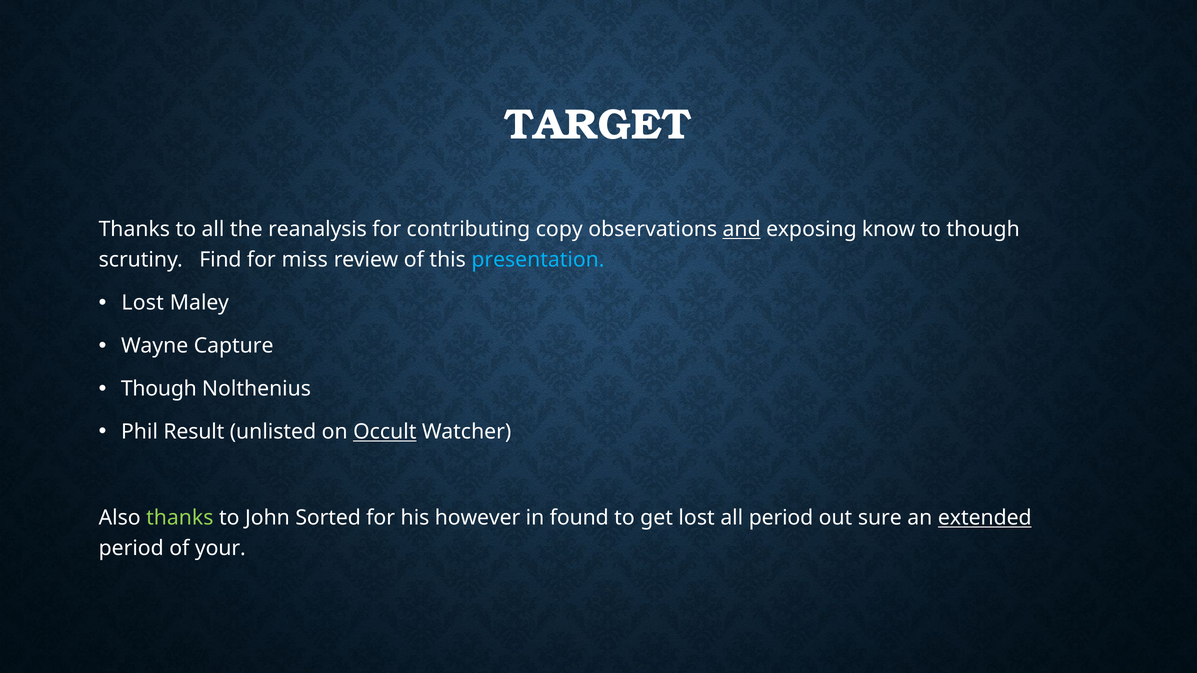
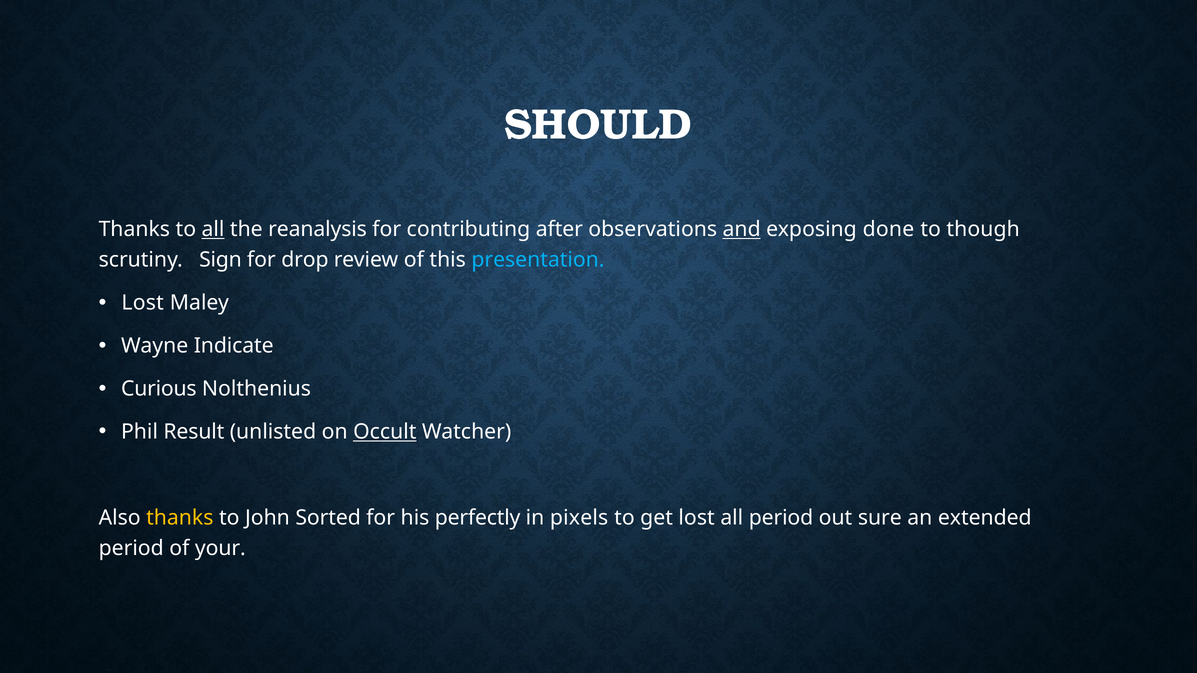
TARGET: TARGET -> SHOULD
all at (213, 230) underline: none -> present
copy: copy -> after
know: know -> done
Find: Find -> Sign
miss: miss -> drop
Capture: Capture -> Indicate
Though at (159, 389): Though -> Curious
thanks at (180, 518) colour: light green -> yellow
however: however -> perfectly
found: found -> pixels
extended underline: present -> none
